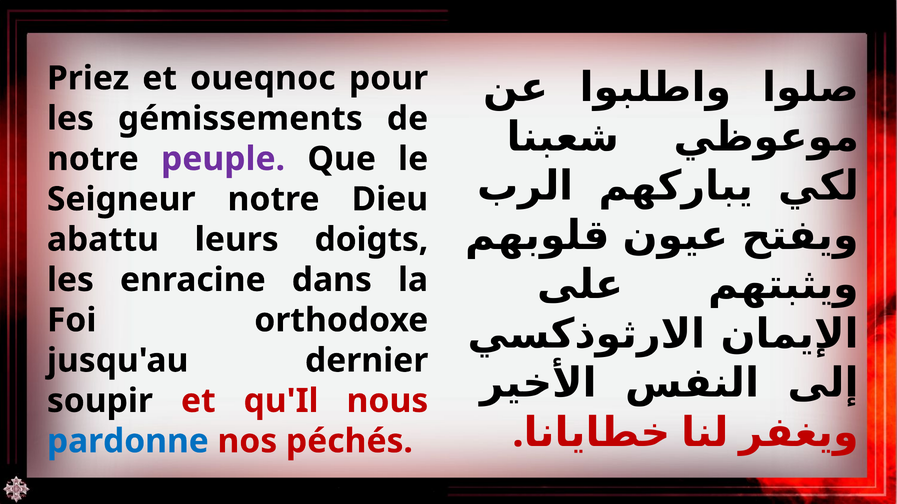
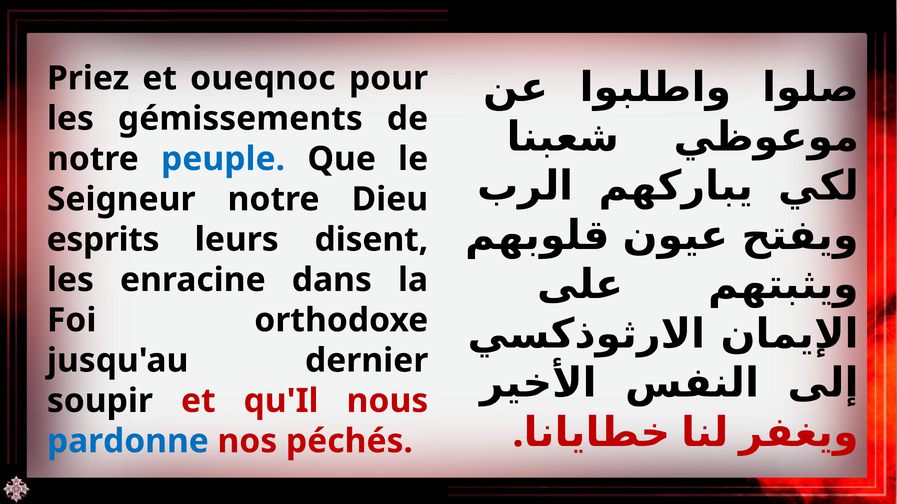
peuple colour: purple -> blue
abattu: abattu -> esprits
doigts: doigts -> disent
